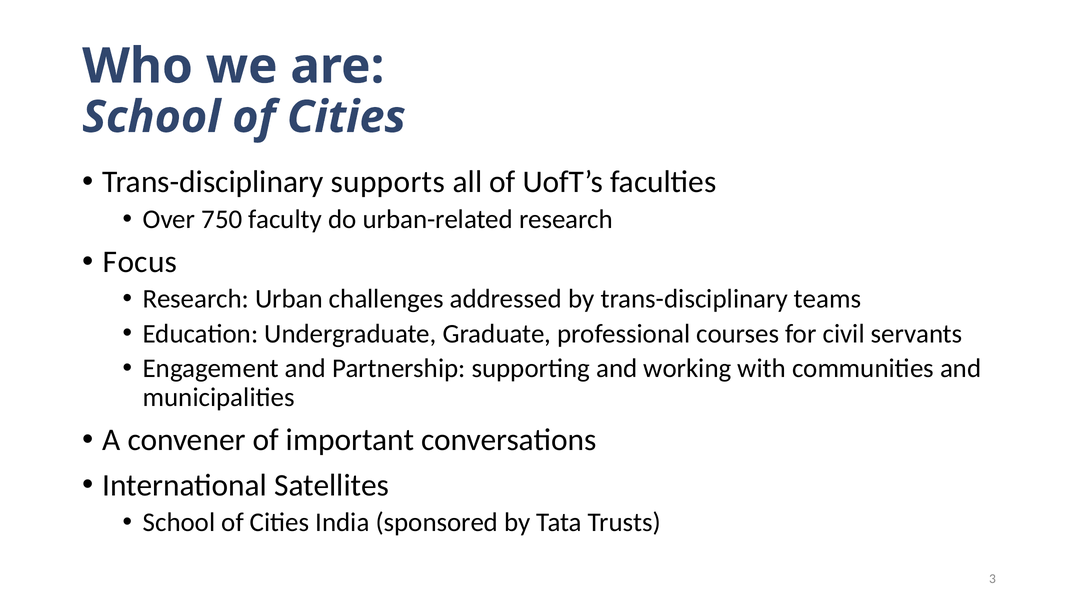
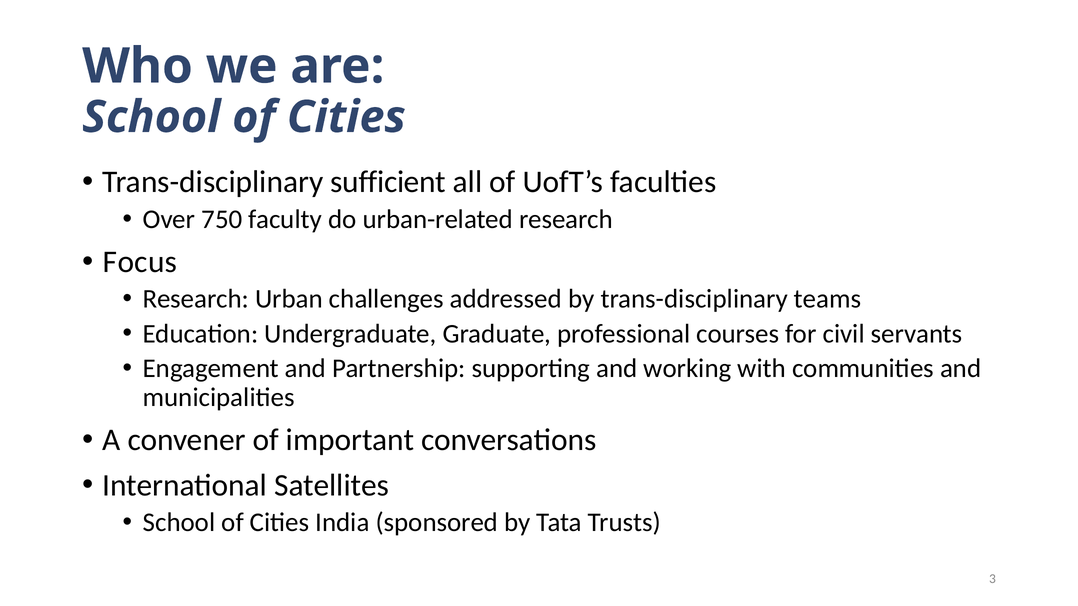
supports: supports -> sufficient
